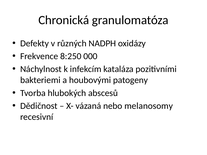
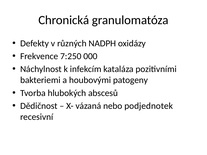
8:250: 8:250 -> 7:250
melanosomy: melanosomy -> podjednotek
